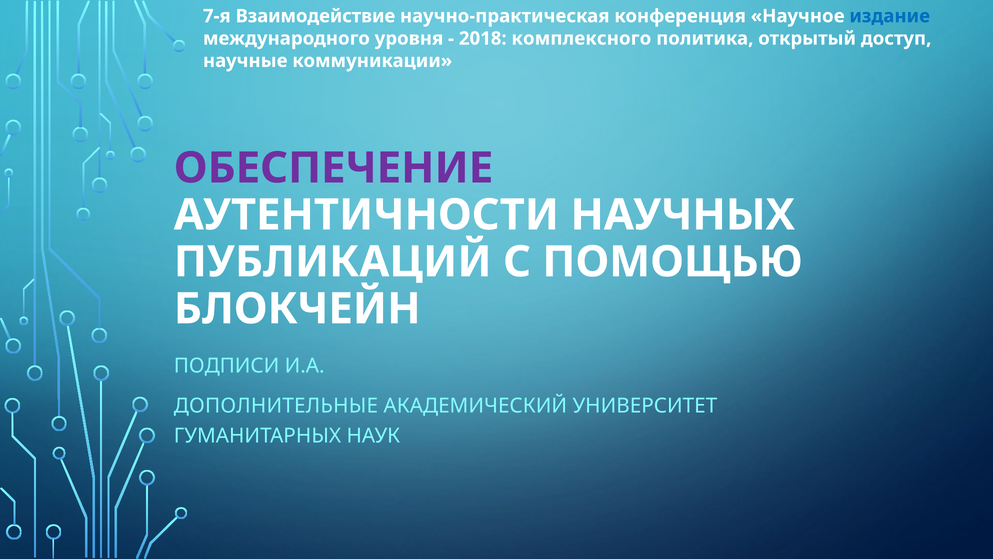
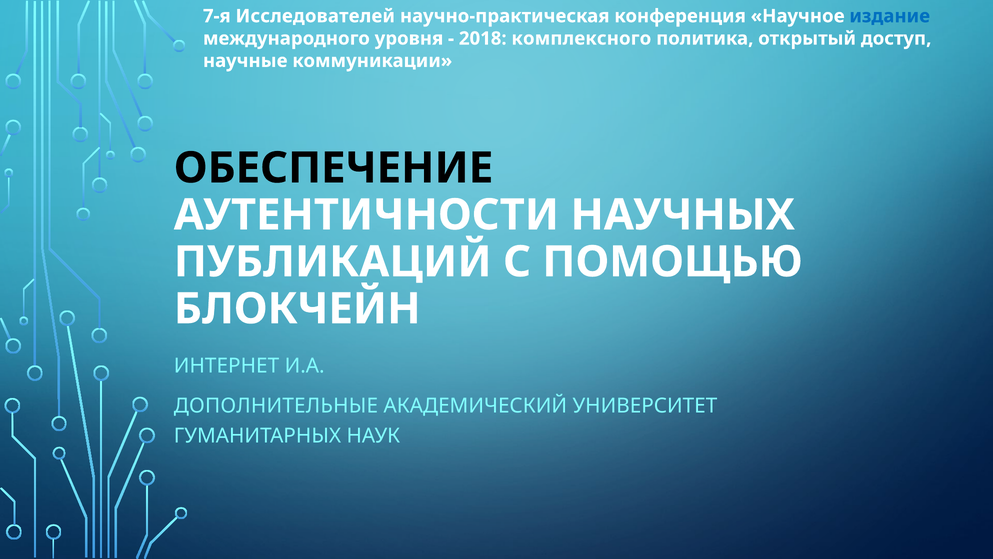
Взаимодействие: Взаимодействие -> Исследователей
ОБЕСПЕЧЕНИЕ colour: purple -> black
ПОДПИСИ: ПОДПИСИ -> ИНТЕРНЕТ
